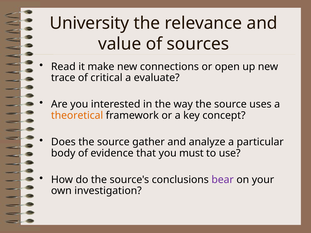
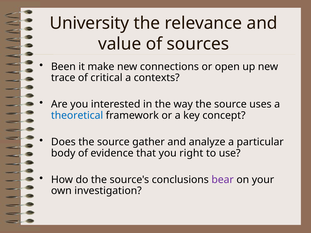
Read: Read -> Been
evaluate: evaluate -> contexts
theoretical colour: orange -> blue
must: must -> right
